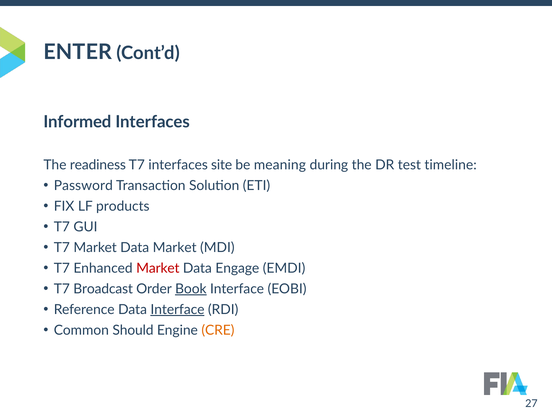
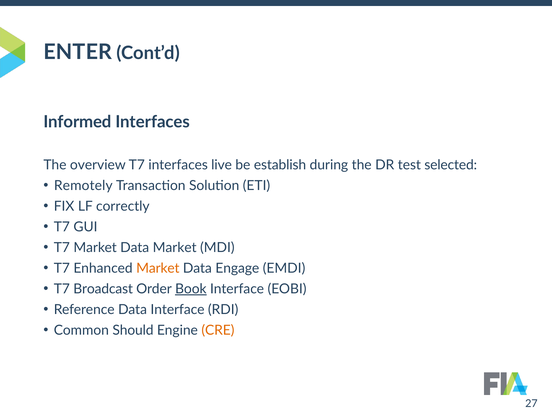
readiness: readiness -> overview
site: site -> live
meaning: meaning -> establish
timeline: timeline -> selected
Password: Password -> Remotely
products: products -> correctly
Market at (158, 268) colour: red -> orange
Interface at (177, 310) underline: present -> none
